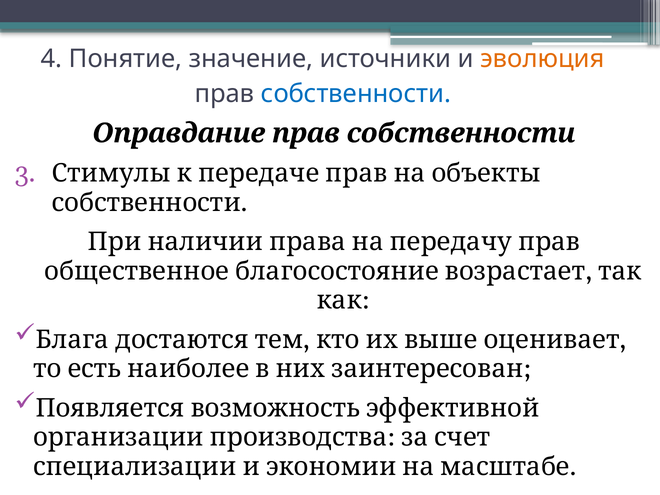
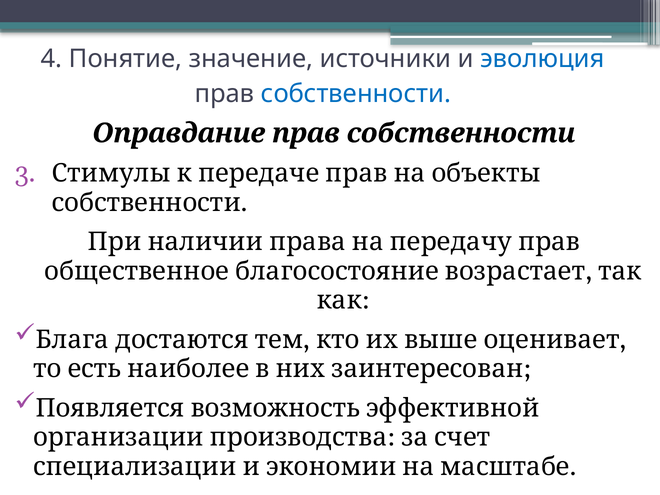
эволюция colour: orange -> blue
